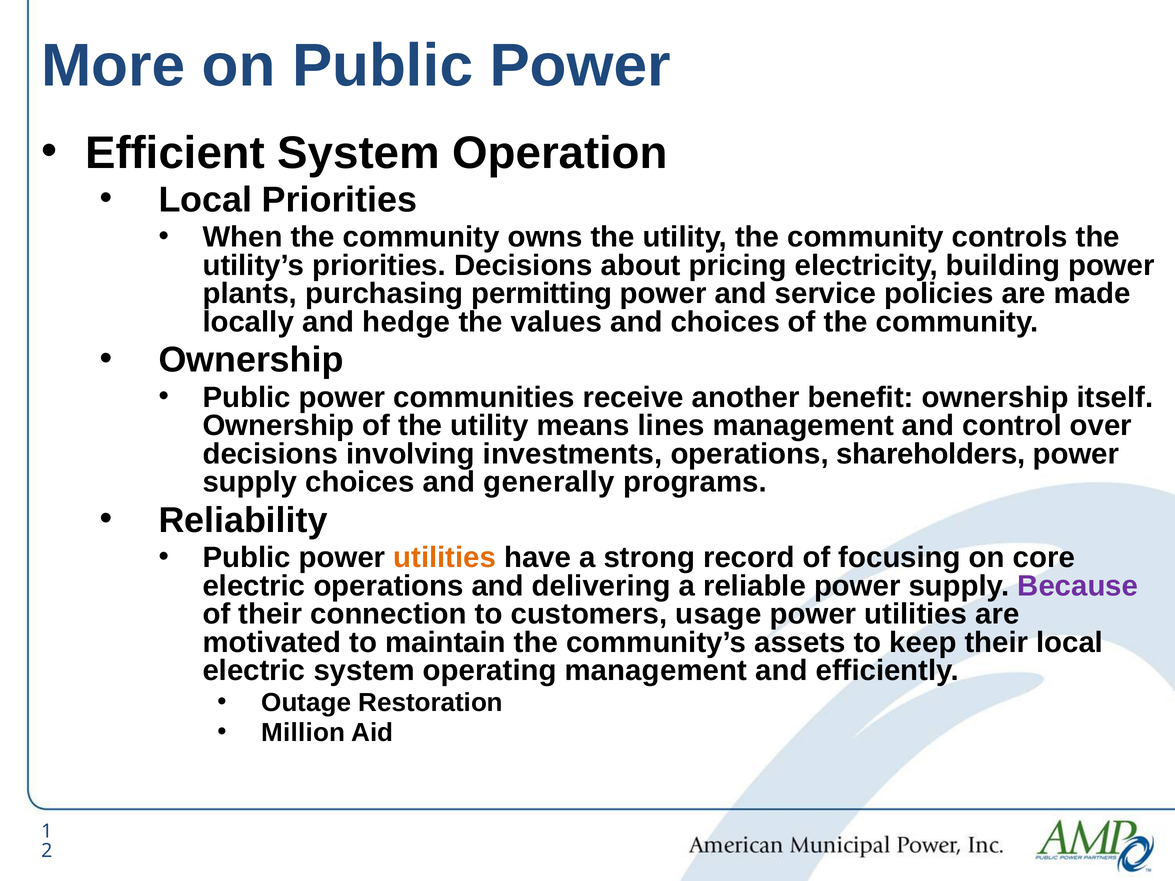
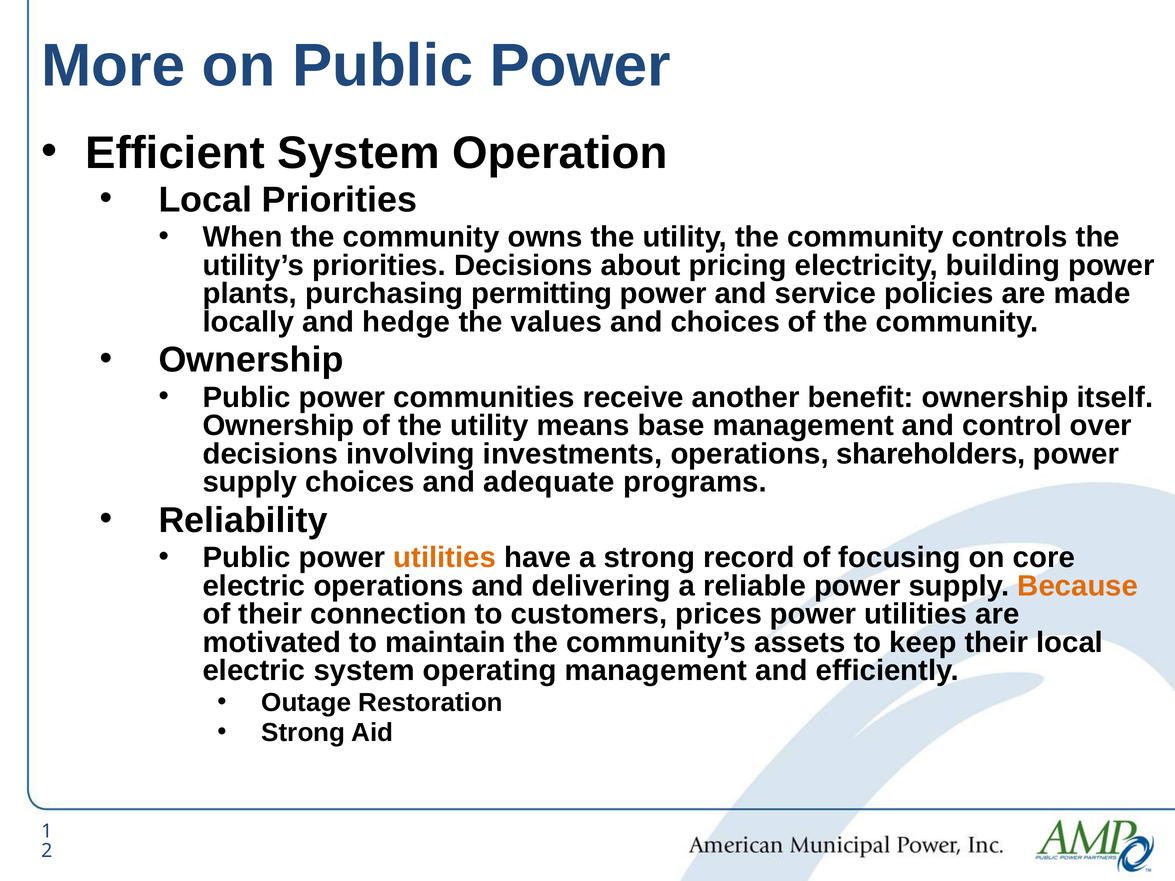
lines: lines -> base
generally: generally -> adequate
Because colour: purple -> orange
usage: usage -> prices
Million at (303, 733): Million -> Strong
